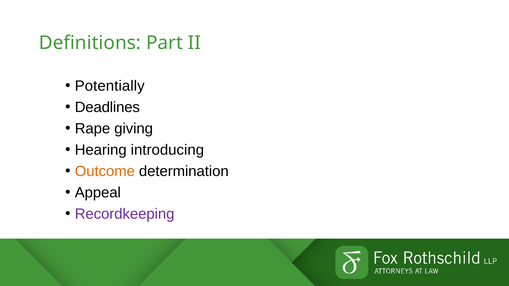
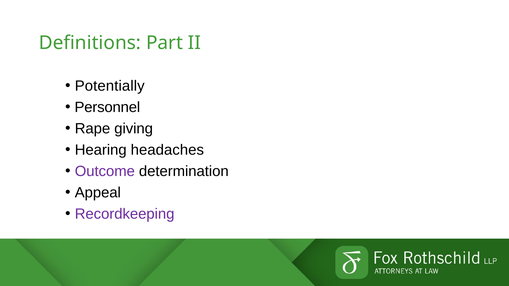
Deadlines: Deadlines -> Personnel
introducing: introducing -> headaches
Outcome colour: orange -> purple
